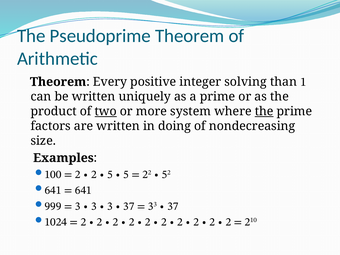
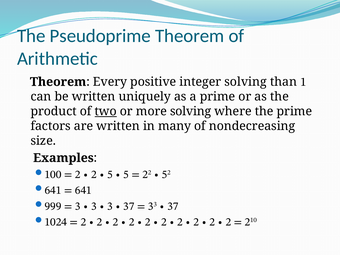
more system: system -> solving
the at (264, 111) underline: present -> none
doing: doing -> many
